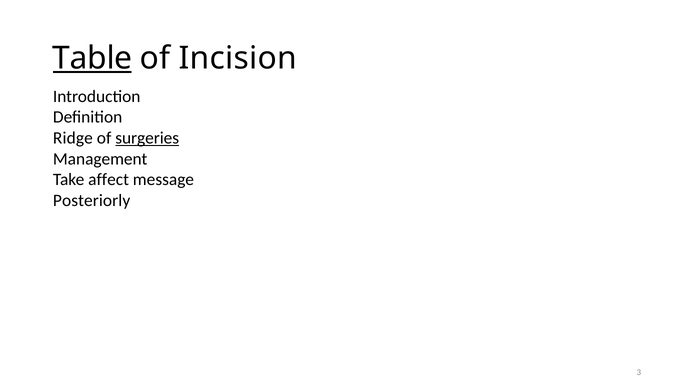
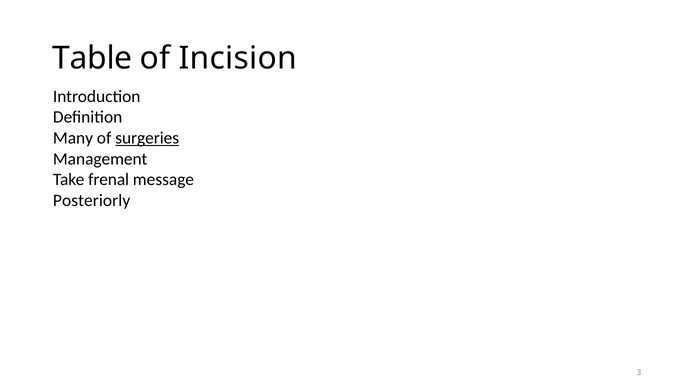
Table underline: present -> none
Ridge: Ridge -> Many
affect: affect -> frenal
